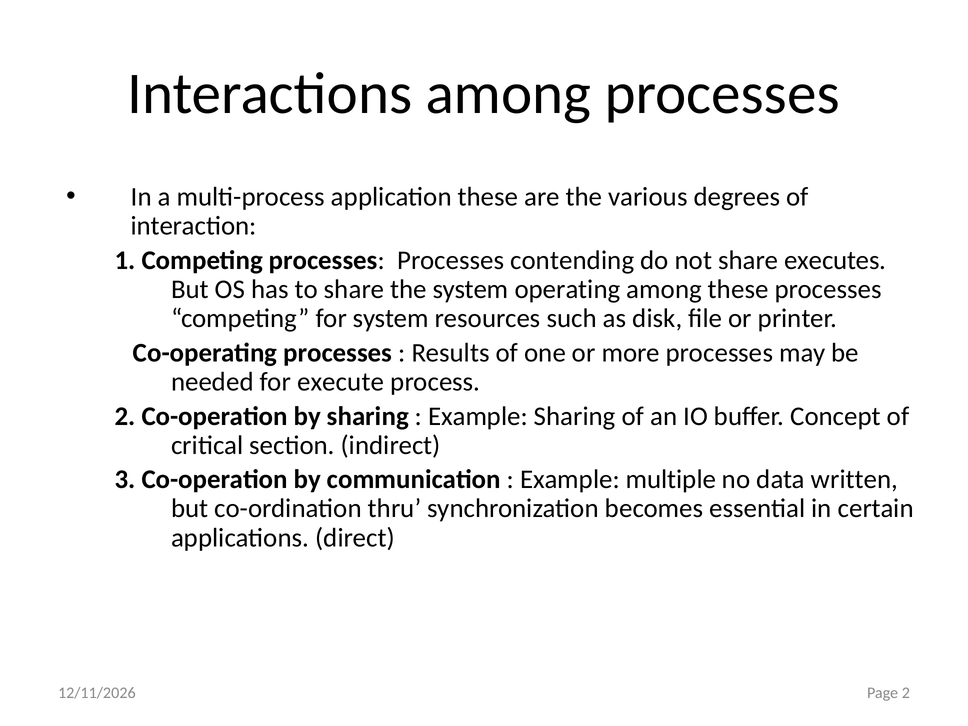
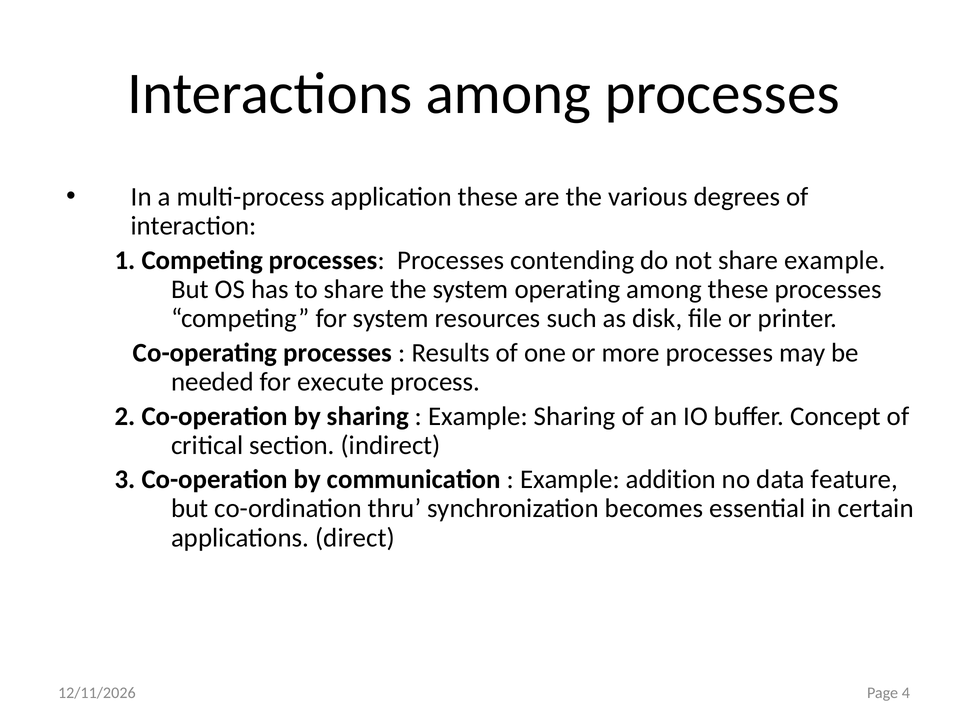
share executes: executes -> example
multiple: multiple -> addition
written: written -> feature
Page 2: 2 -> 4
